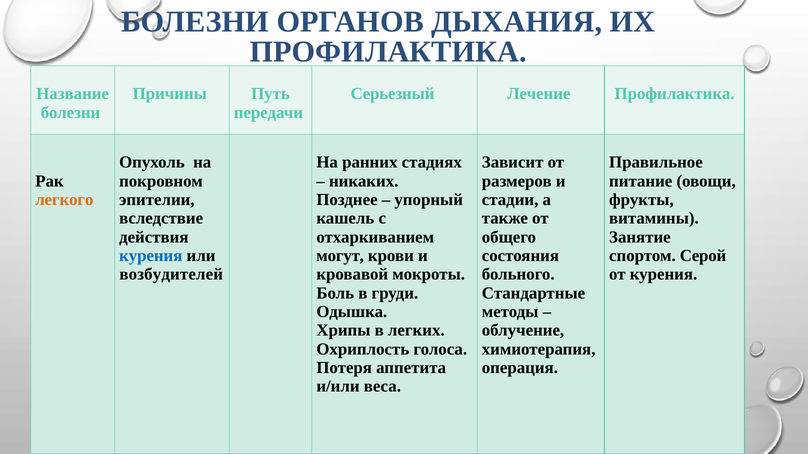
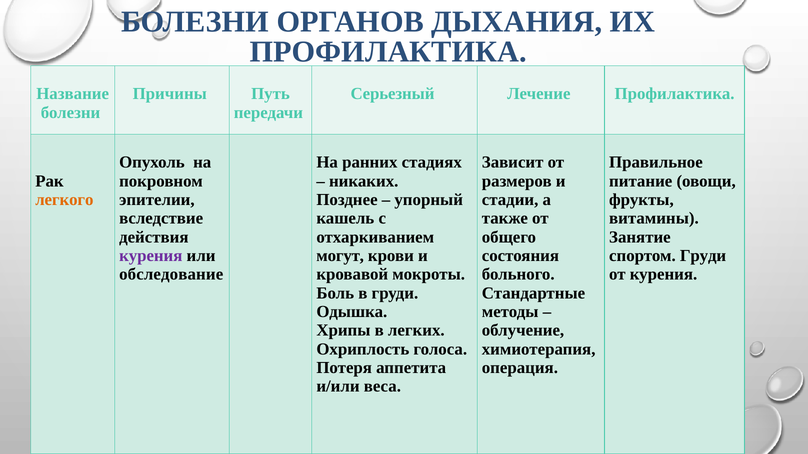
курения at (151, 256) colour: blue -> purple
спортом Серой: Серой -> Груди
возбудителей: возбудителей -> обследование
